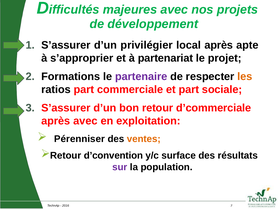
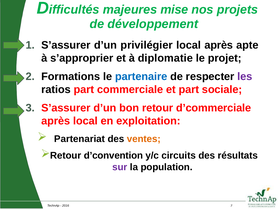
majeures avec: avec -> mise
partenariat: partenariat -> diplomatie
partenaire colour: purple -> blue
les colour: orange -> purple
après avec: avec -> local
Pérenniser: Pérenniser -> Partenariat
surface: surface -> circuits
